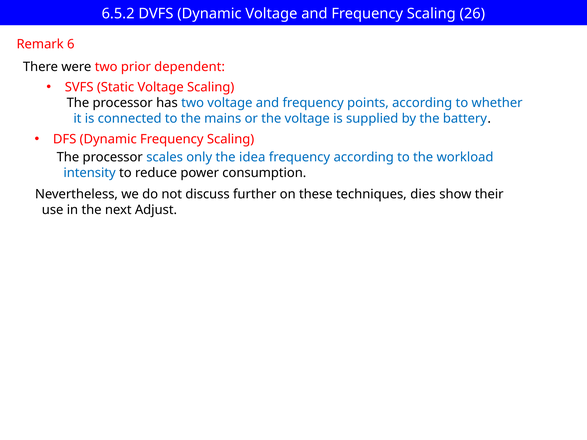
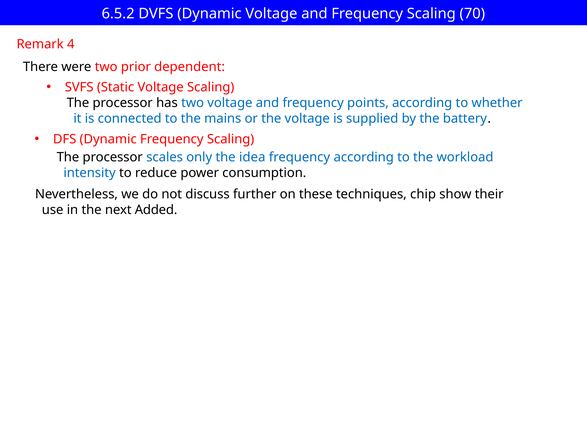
26: 26 -> 70
6: 6 -> 4
dies: dies -> chip
Adjust: Adjust -> Added
